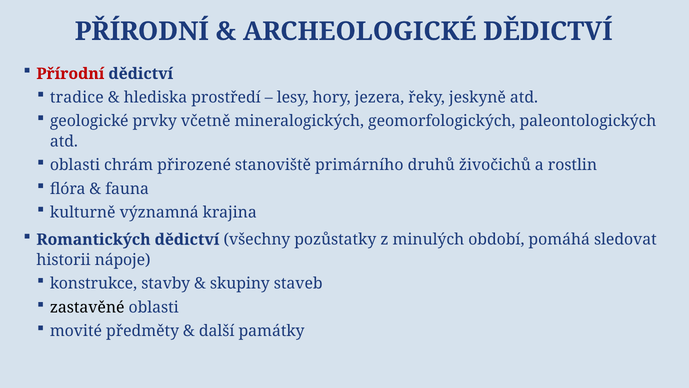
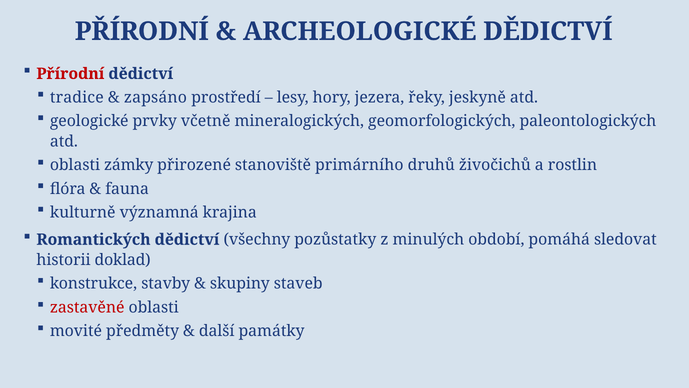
hlediska: hlediska -> zapsáno
chrám: chrám -> zámky
nápoje: nápoje -> doklad
zastavěné colour: black -> red
